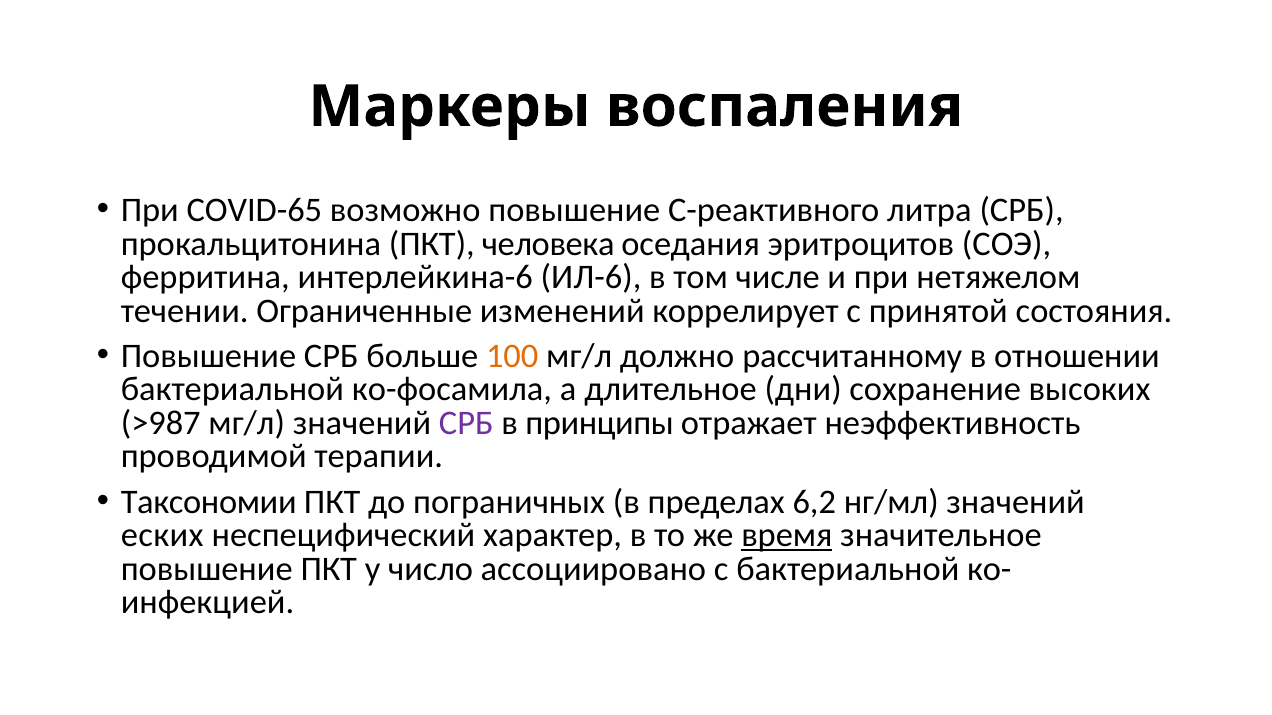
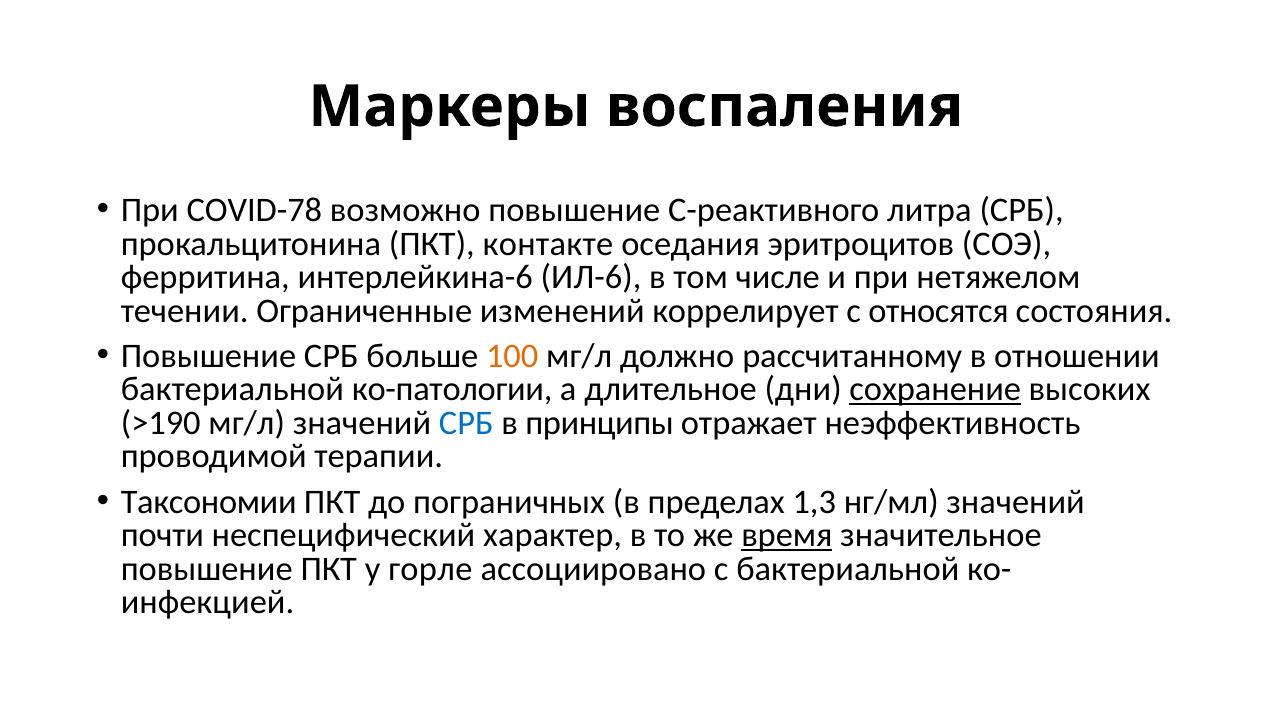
COVID-65: COVID-65 -> COVID-78
человека: человека -> контакте
принятой: принятой -> относятся
ко-фосамила: ко-фосамила -> ко-патологии
сохранение underline: none -> present
>987: >987 -> >190
СРБ at (466, 423) colour: purple -> blue
6,2: 6,2 -> 1,3
еских: еских -> почти
число: число -> горле
